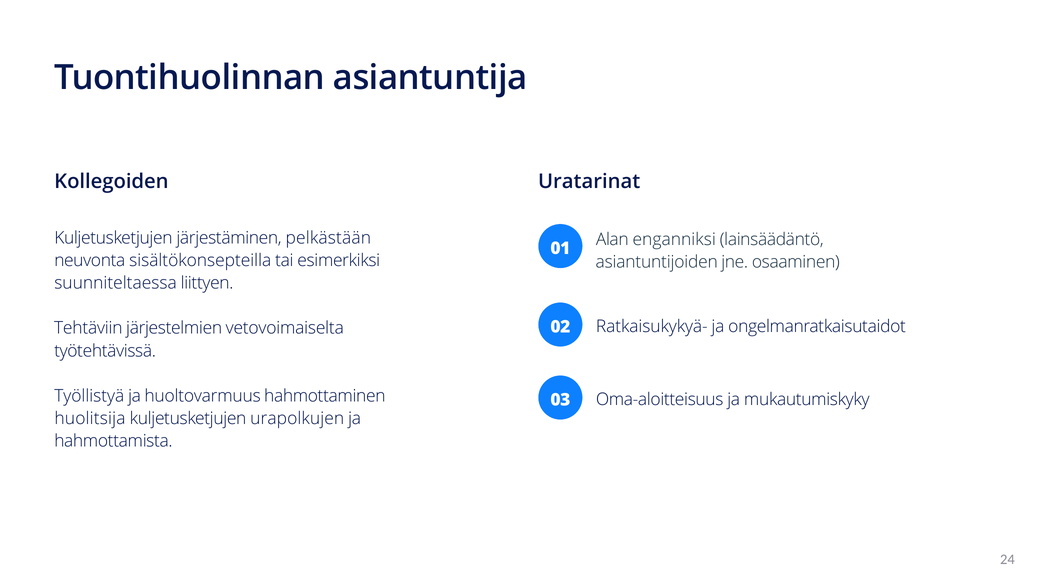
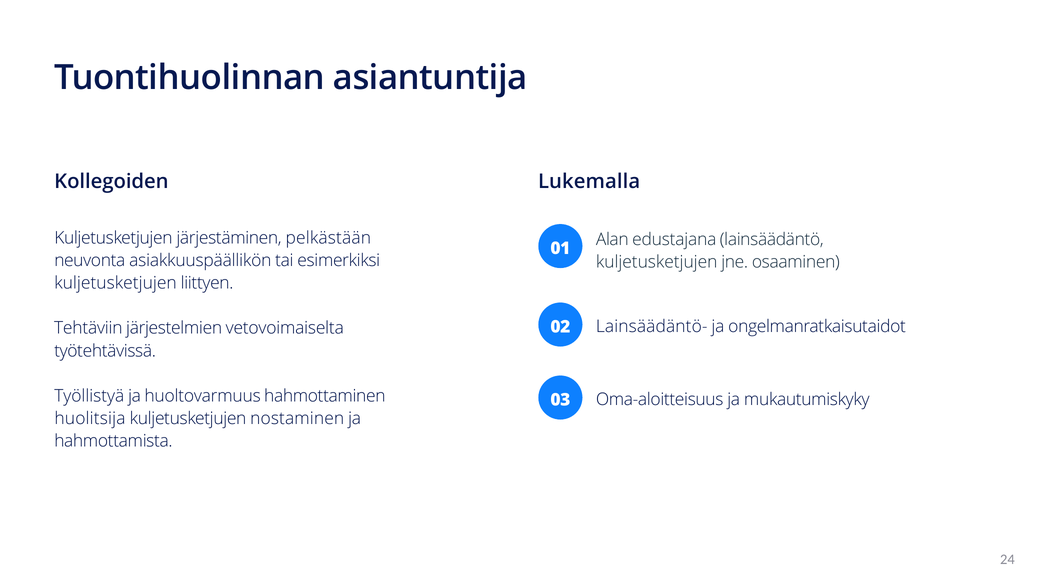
Uratarinat: Uratarinat -> Lukemalla
enganniksi: enganniksi -> edustajana
sisältökonsepteilla: sisältökonsepteilla -> asiakkuuspäällikön
asiantuntijoiden at (657, 262): asiantuntijoiden -> kuljetusketjujen
suunniteltaessa at (115, 283): suunniteltaessa -> kuljetusketjujen
Ratkaisukykyä-: Ratkaisukykyä- -> Lainsäädäntö-
urapolkujen: urapolkujen -> nostaminen
